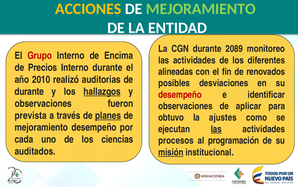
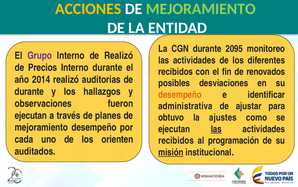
2089: 2089 -> 2095
Grupo colour: red -> purple
de Encima: Encima -> Realizó
alineadas at (176, 71): alineadas -> recibidos
2010: 2010 -> 2014
hallazgos underline: present -> none
desempeño at (180, 94) colour: red -> orange
observaciones at (185, 106): observaciones -> administrativa
aplicar: aplicar -> ajustar
prevista at (31, 115): prevista -> ejecutan
planes underline: present -> none
ciencias: ciencias -> orienten
procesos at (176, 140): procesos -> recibidos
